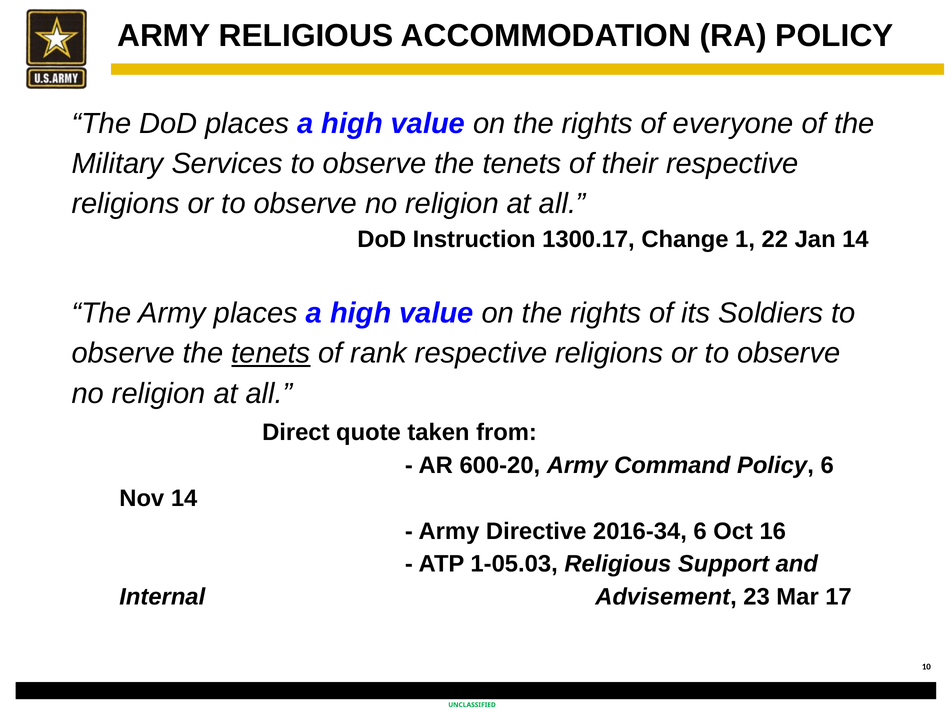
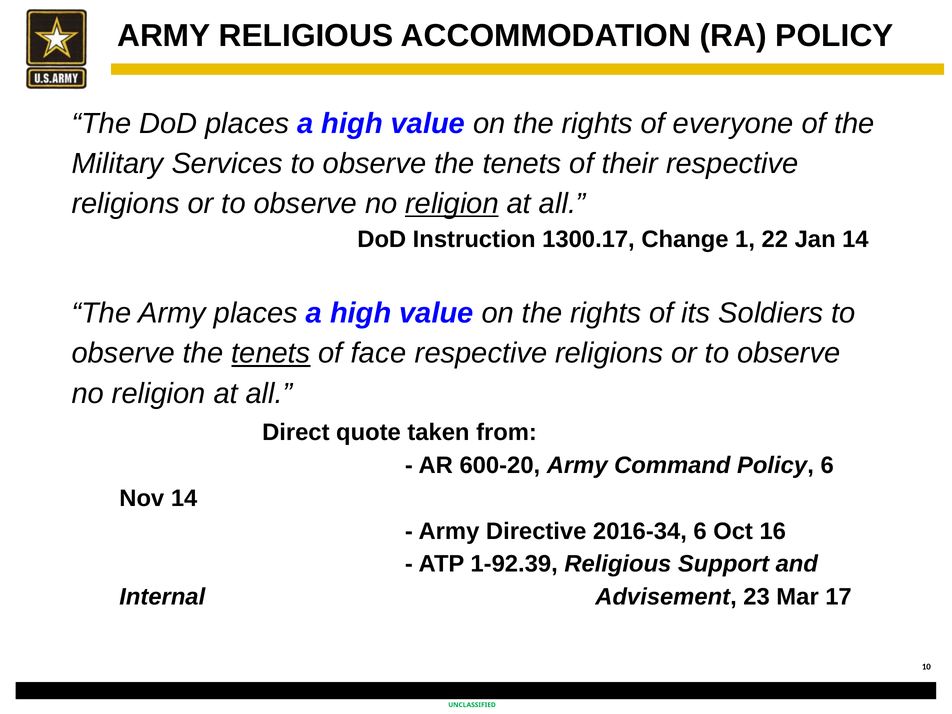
religion at (452, 204) underline: none -> present
rank: rank -> face
1-05.03: 1-05.03 -> 1-92.39
